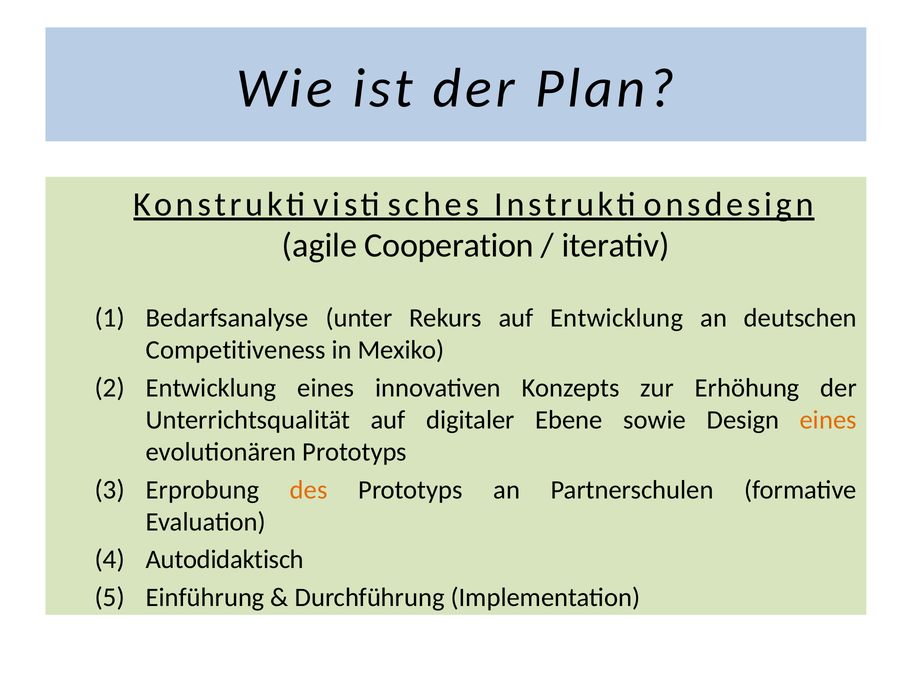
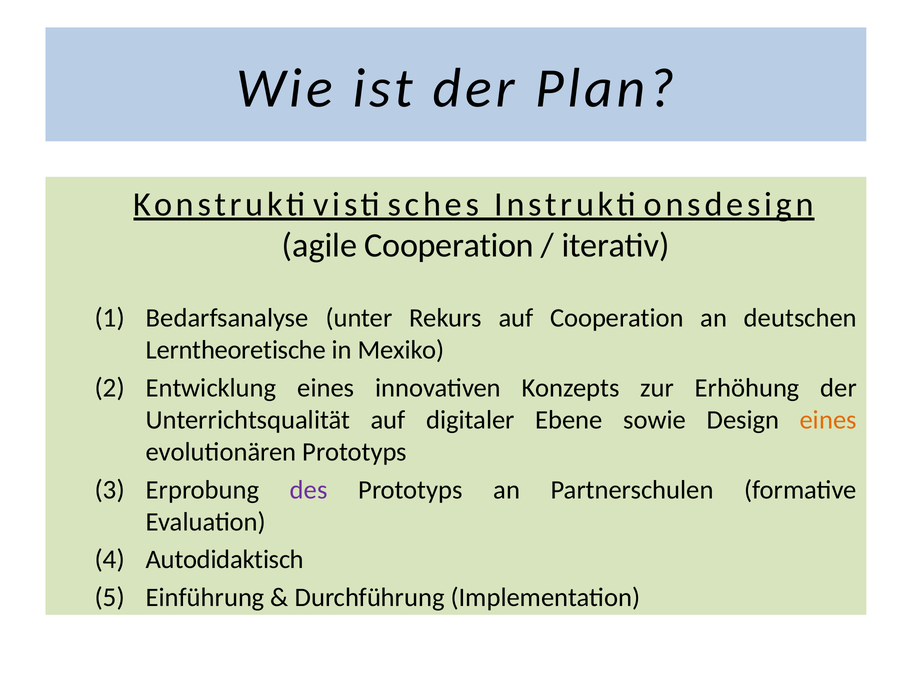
auf Entwicklung: Entwicklung -> Cooperation
Competitiveness: Competitiveness -> Lerntheoretische
des colour: orange -> purple
